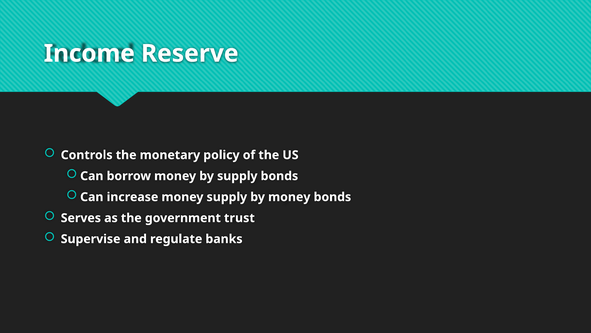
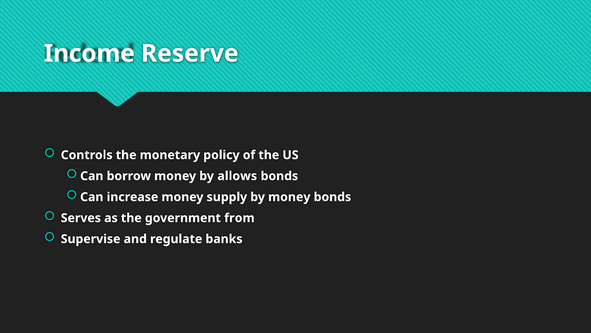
by supply: supply -> allows
trust: trust -> from
